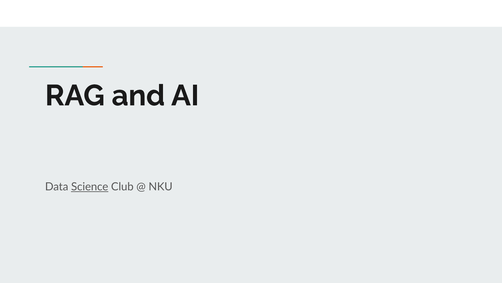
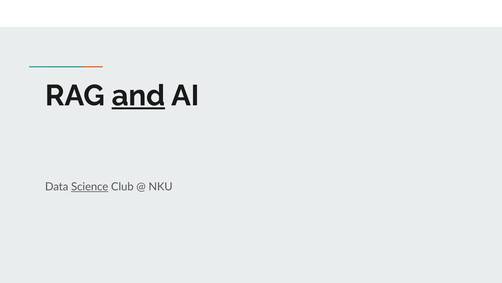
and underline: none -> present
